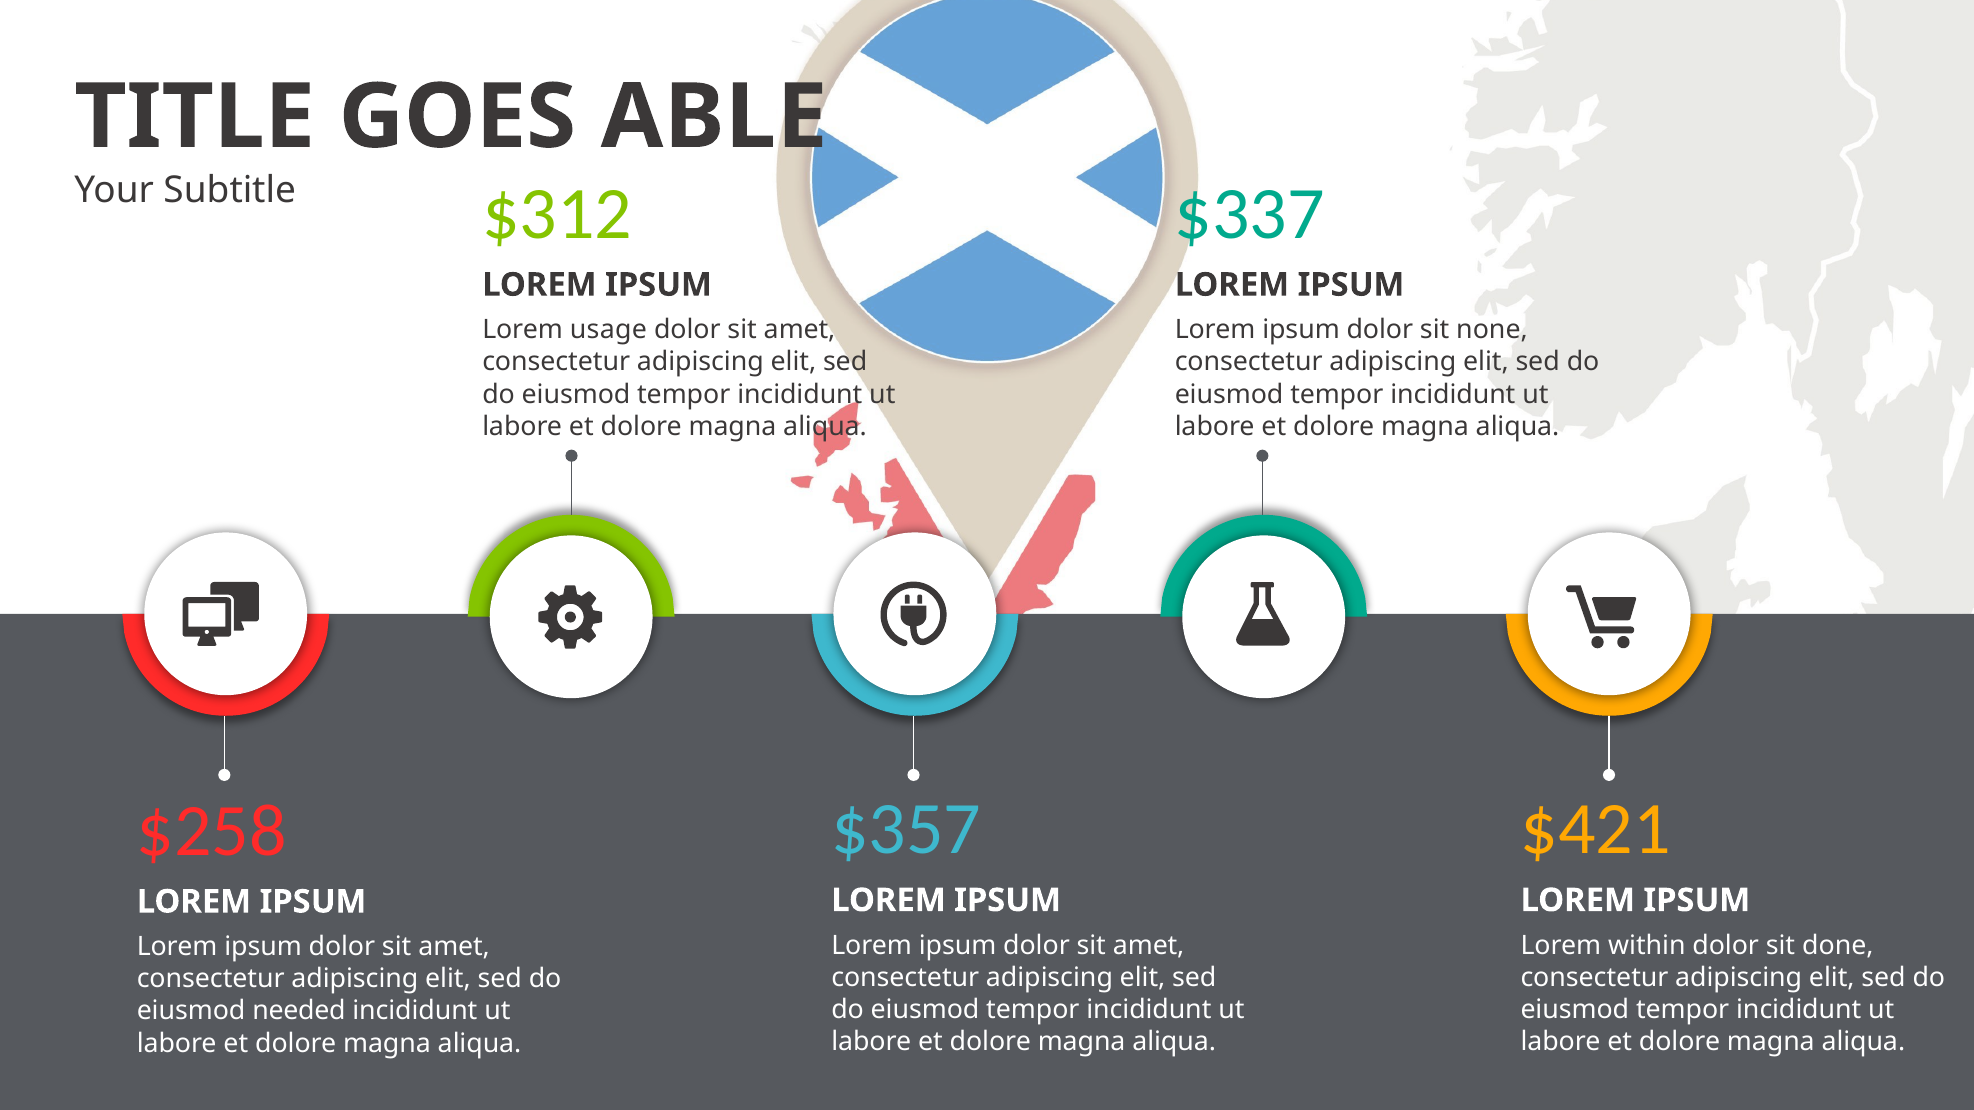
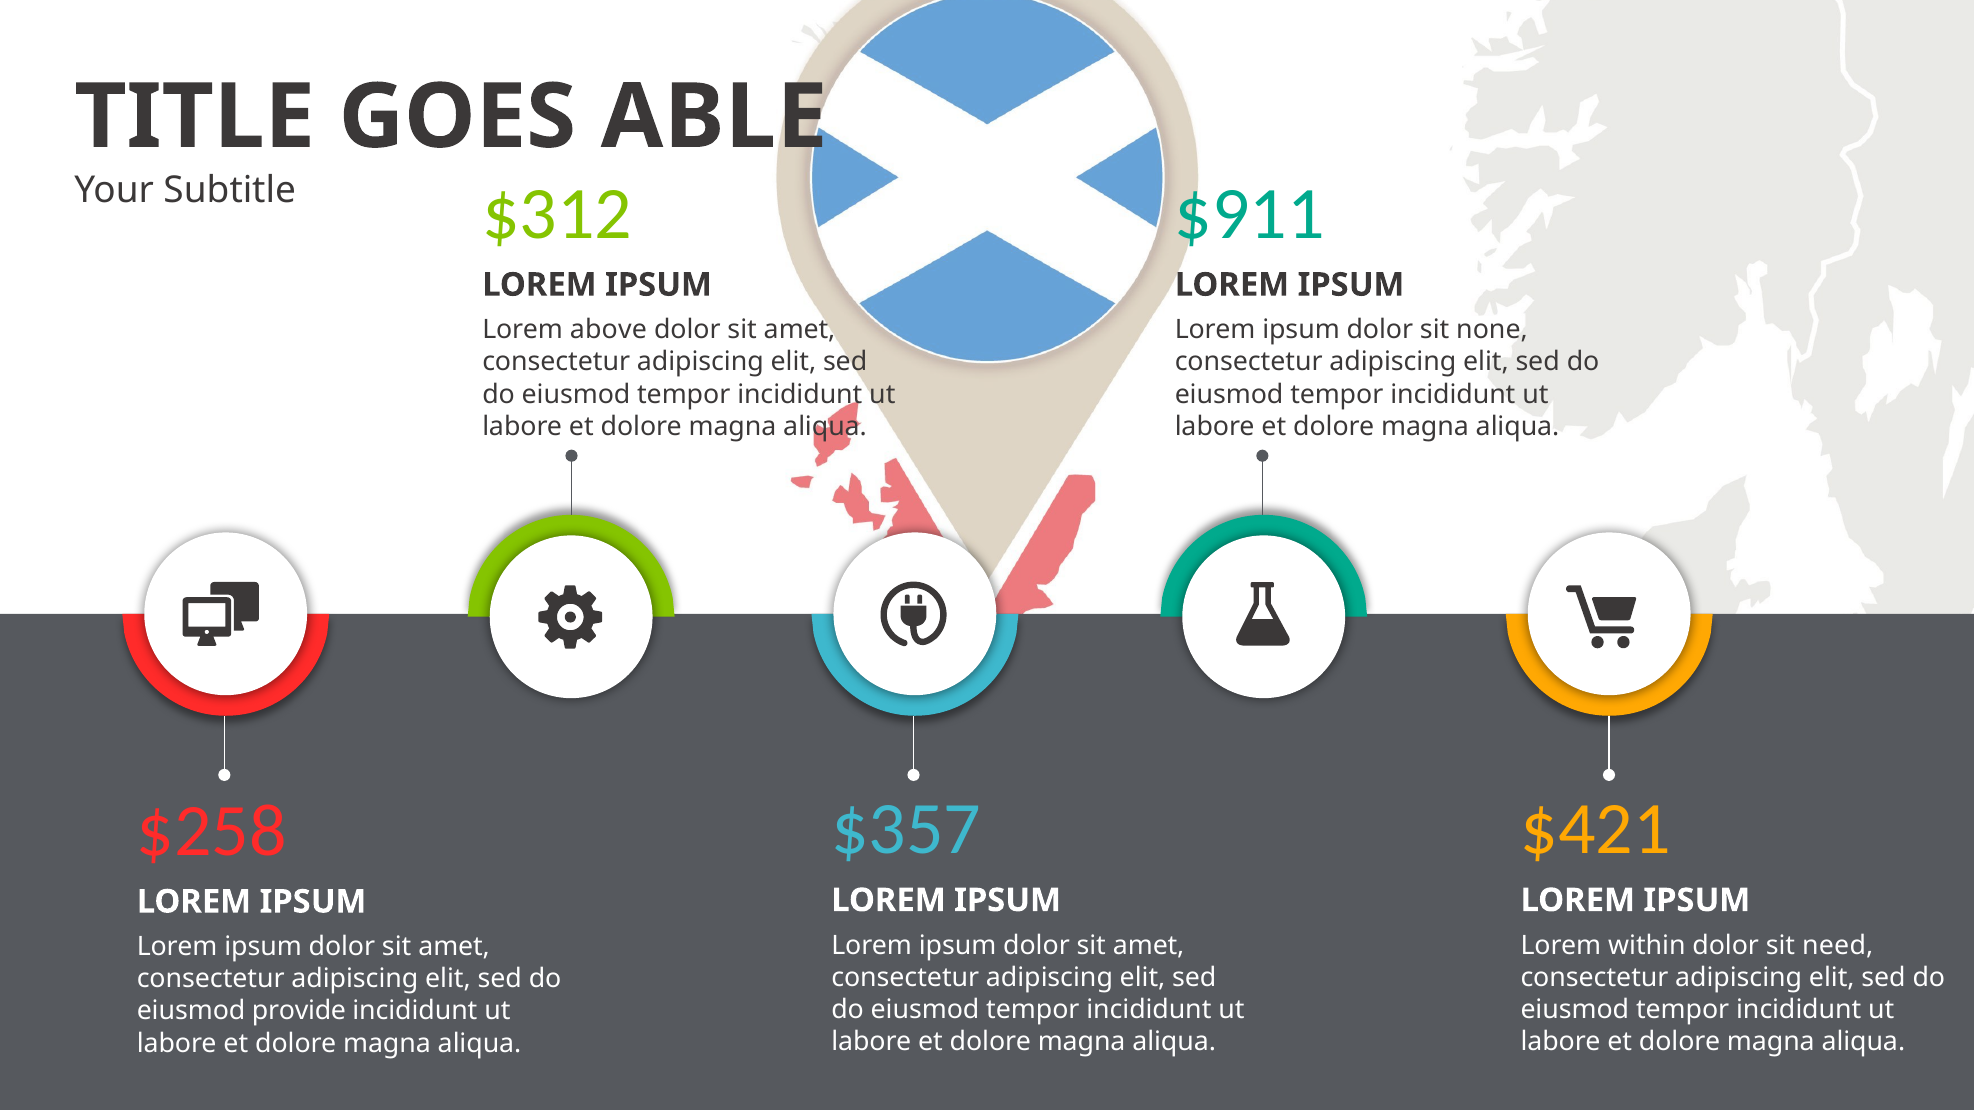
$337: $337 -> $911
usage: usage -> above
done: done -> need
needed: needed -> provide
